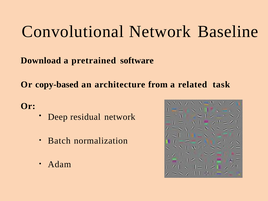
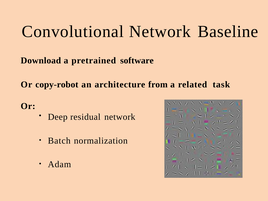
copy-based: copy-based -> copy-robot
